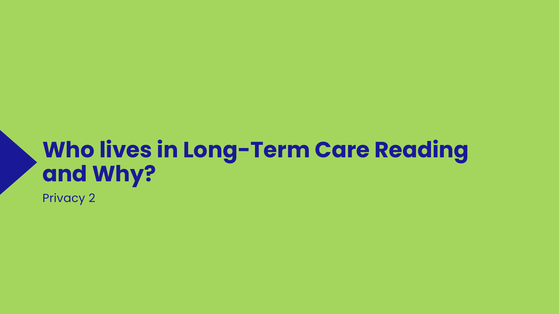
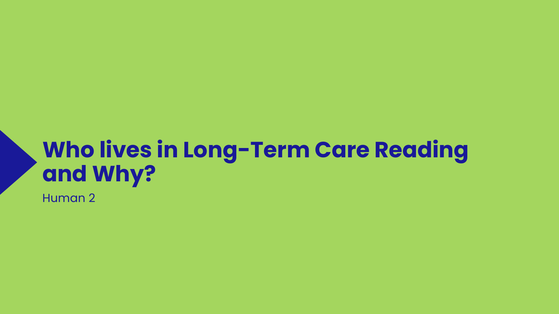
Privacy: Privacy -> Human
